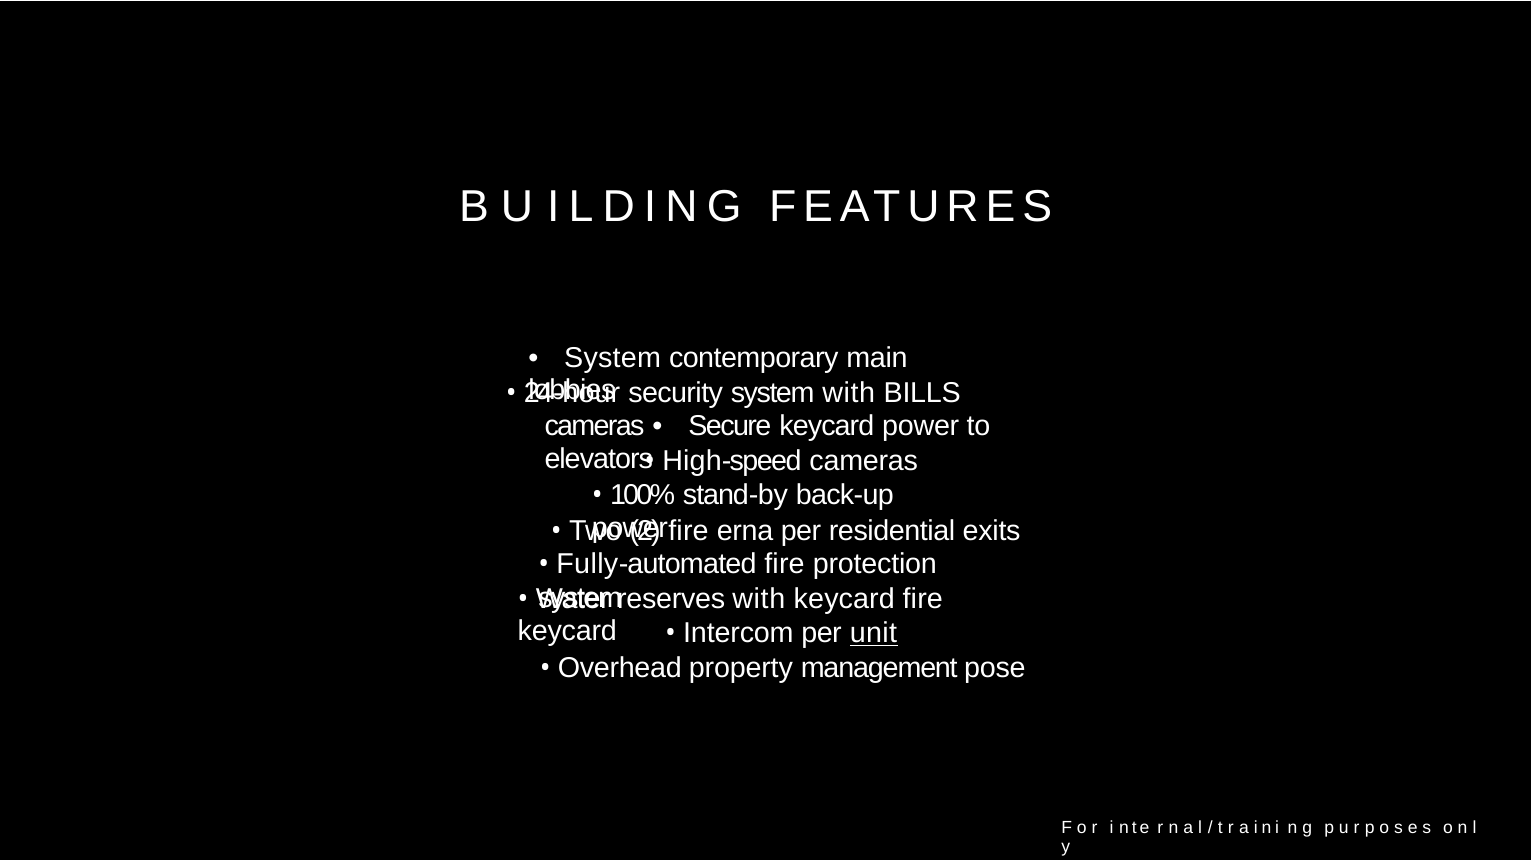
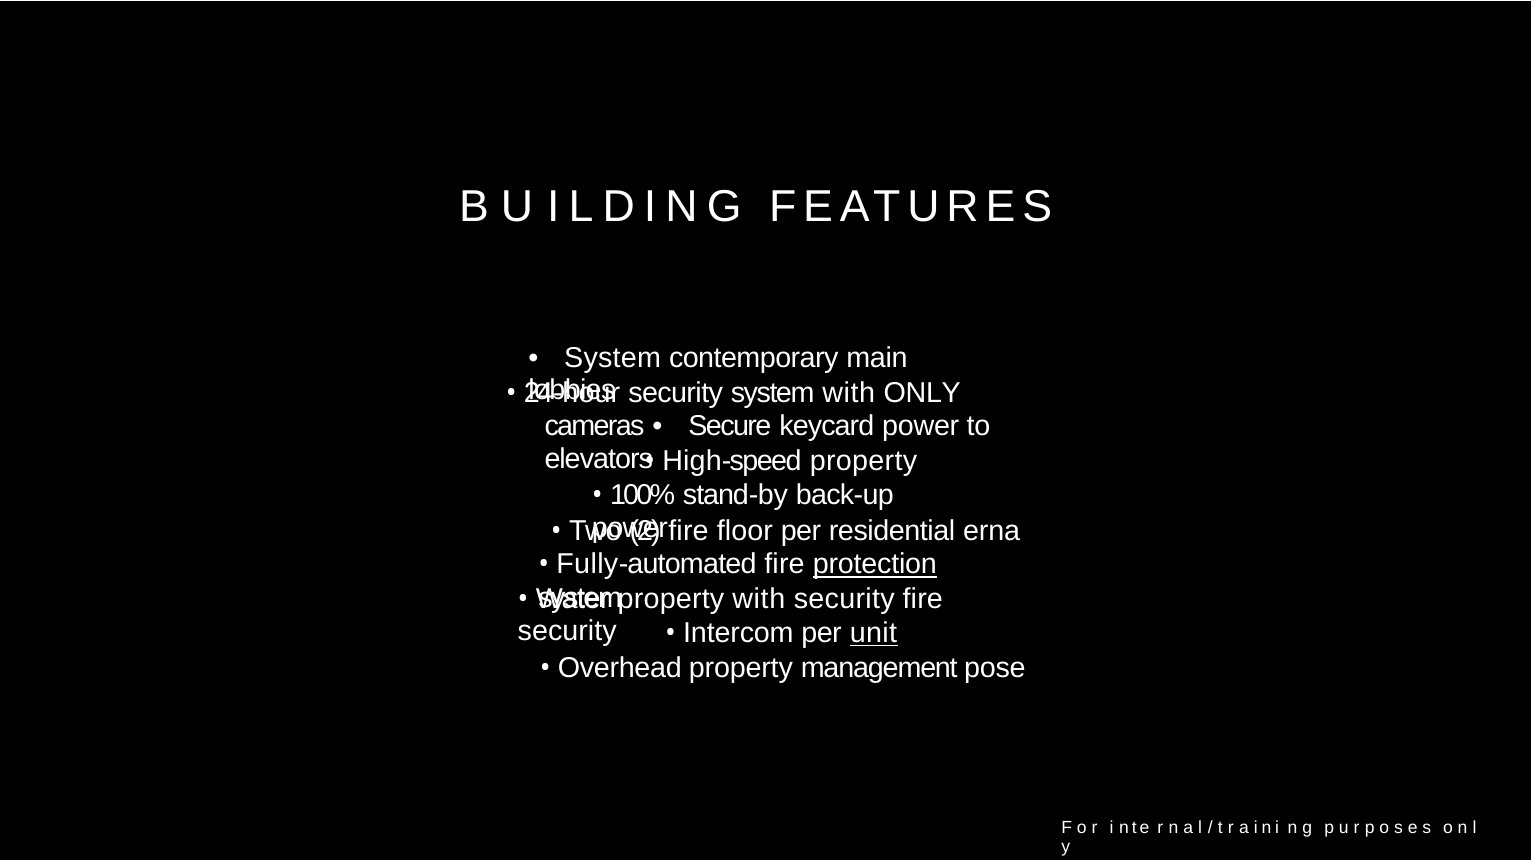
BILLS: BILLS -> ONLY
High-speed cameras: cameras -> property
erna: erna -> floor
exits: exits -> erna
protection underline: none -> present
reserves at (671, 599): reserves -> property
with keycard: keycard -> security
keycard at (567, 631): keycard -> security
